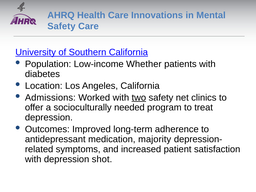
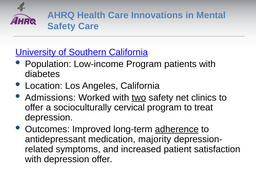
Low-income Whether: Whether -> Program
needed: needed -> cervical
adherence underline: none -> present
depression shot: shot -> offer
